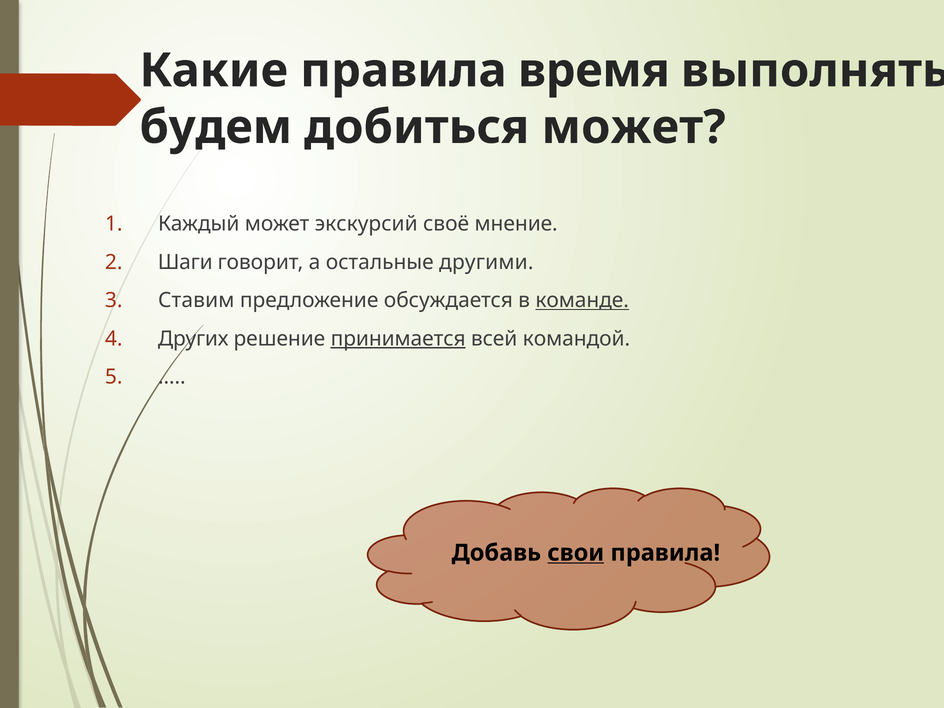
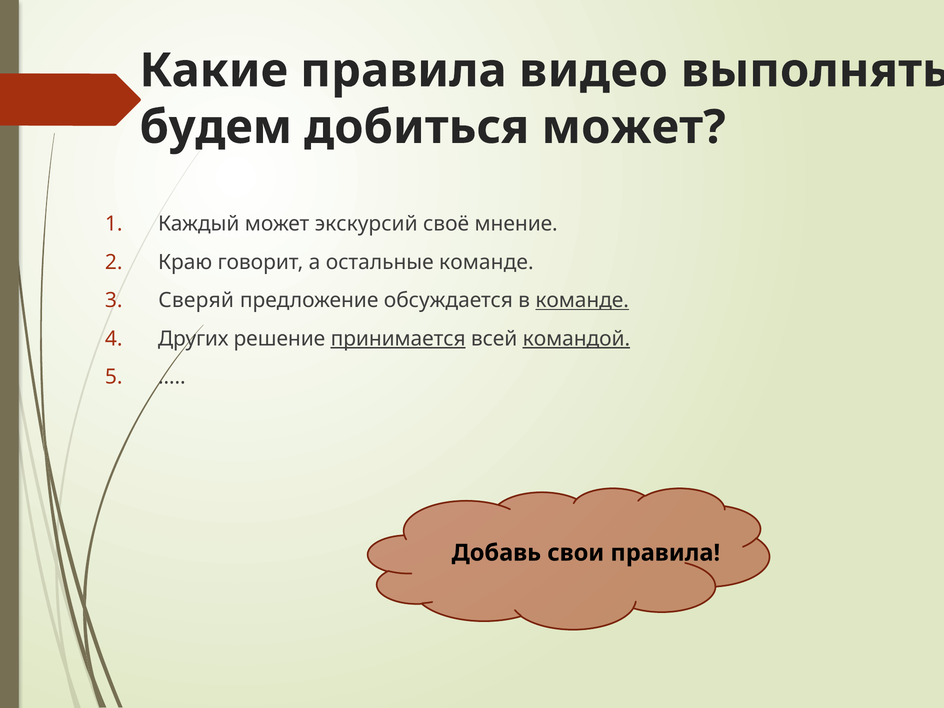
время: время -> видео
Шаги: Шаги -> Краю
остальные другими: другими -> команде
Ставим: Ставим -> Сверяй
командой underline: none -> present
свои underline: present -> none
